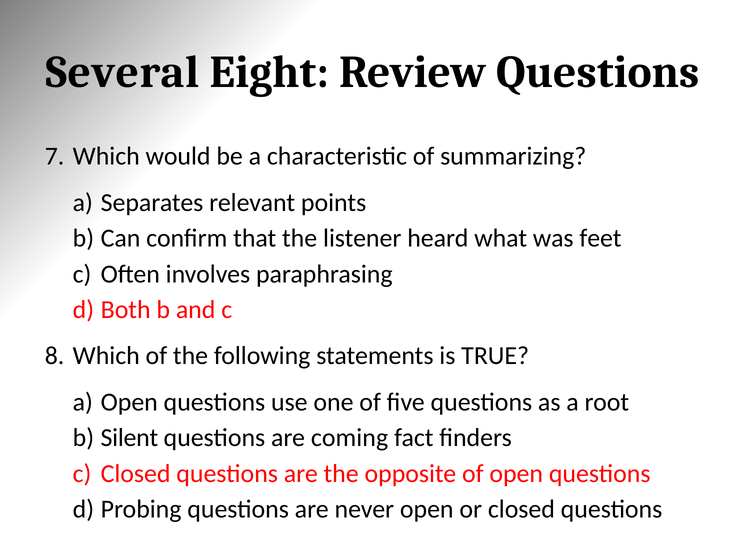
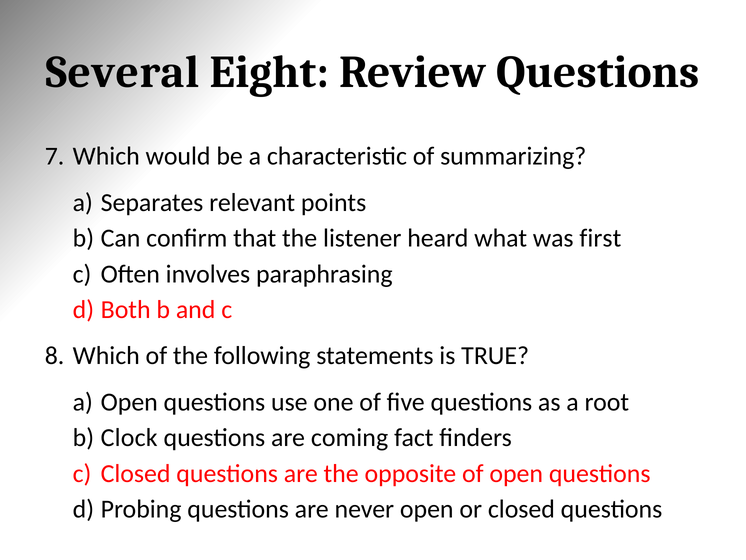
feet: feet -> first
Silent: Silent -> Clock
